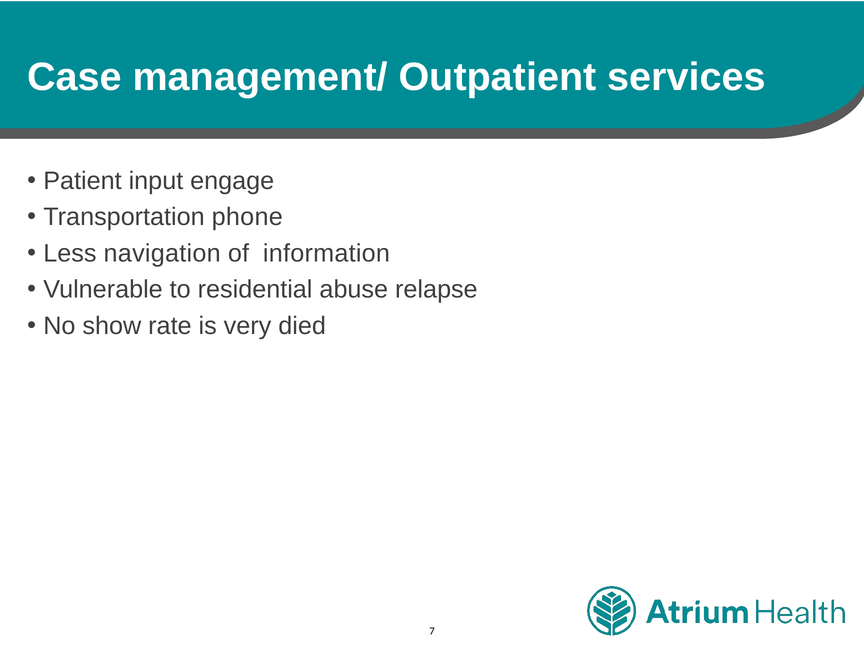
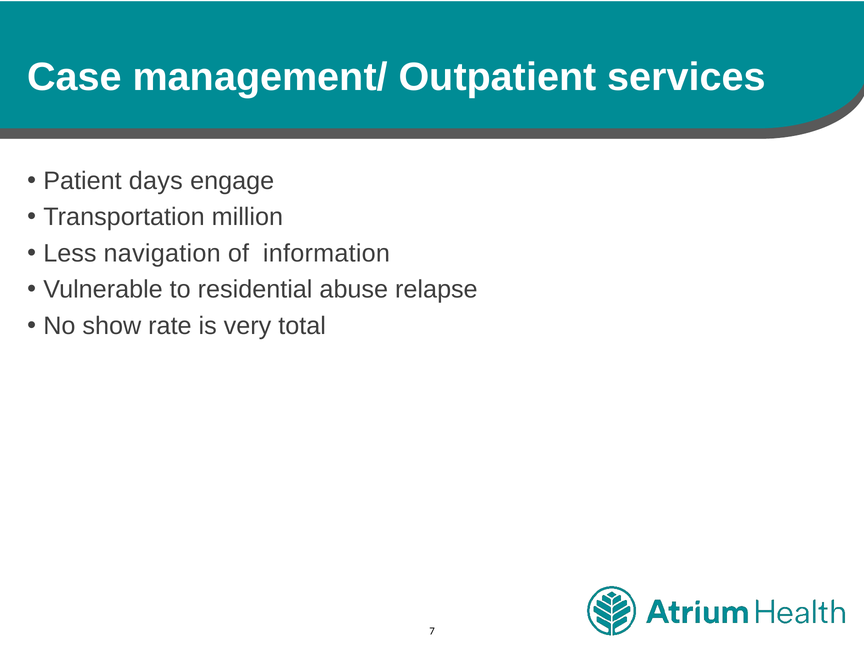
input: input -> days
phone: phone -> million
died: died -> total
